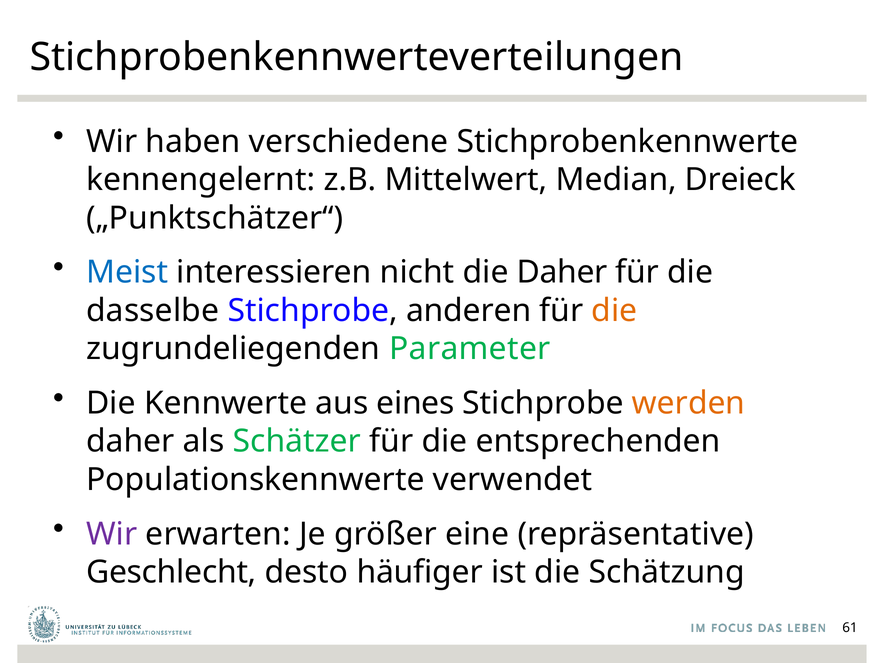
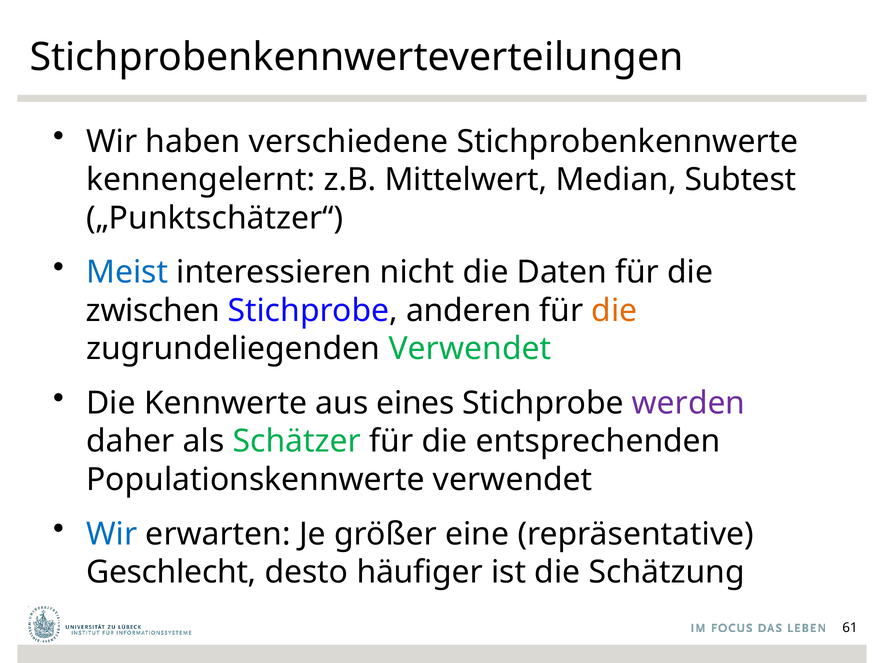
Dreieck: Dreieck -> Subtest
die Daher: Daher -> Daten
dasselbe: dasselbe -> zwischen
zugrundeliegenden Parameter: Parameter -> Verwendet
werden colour: orange -> purple
Wir at (112, 534) colour: purple -> blue
